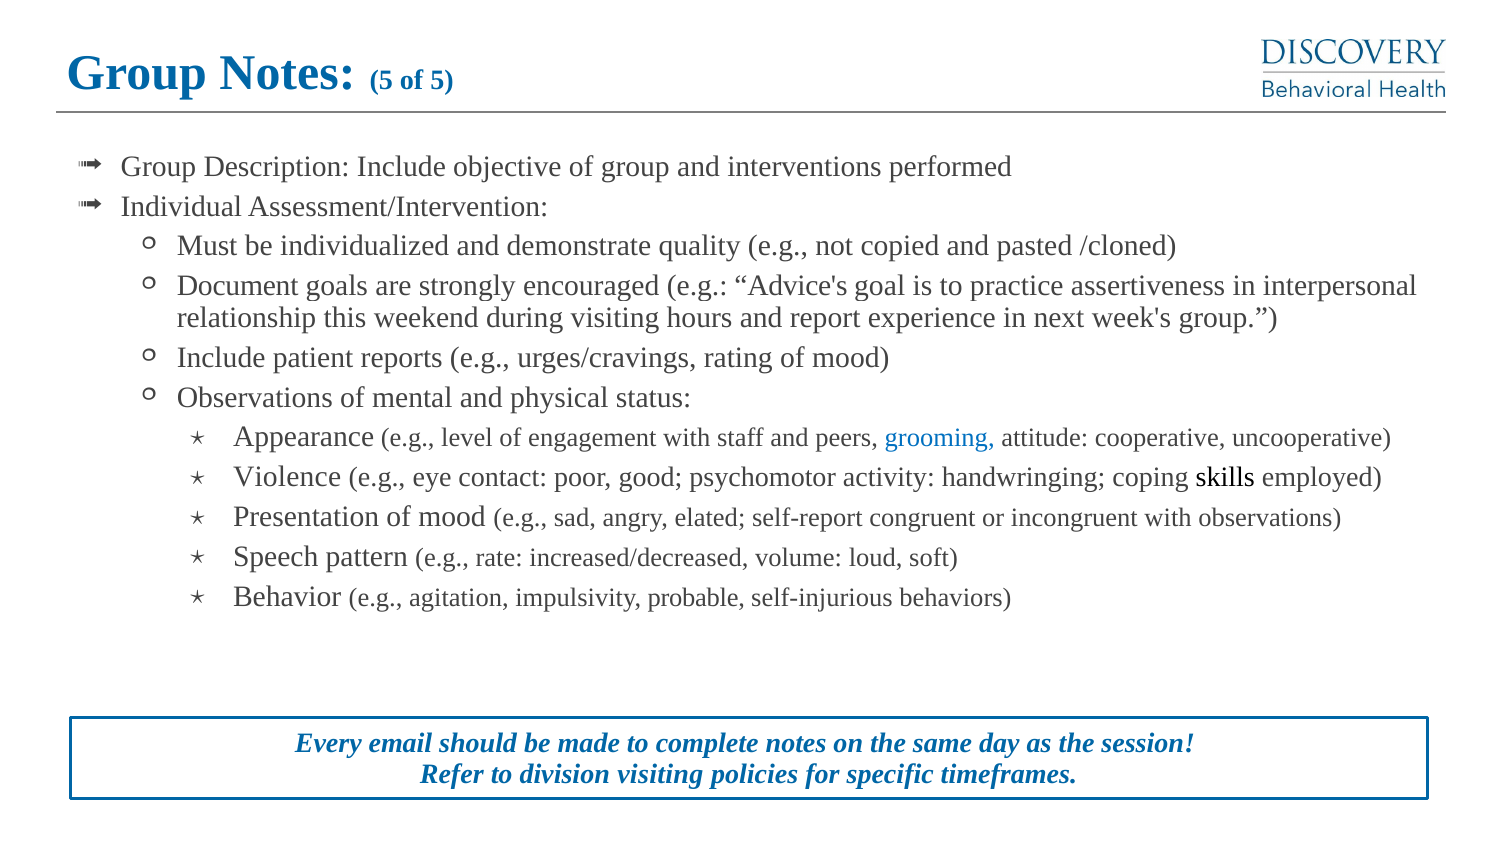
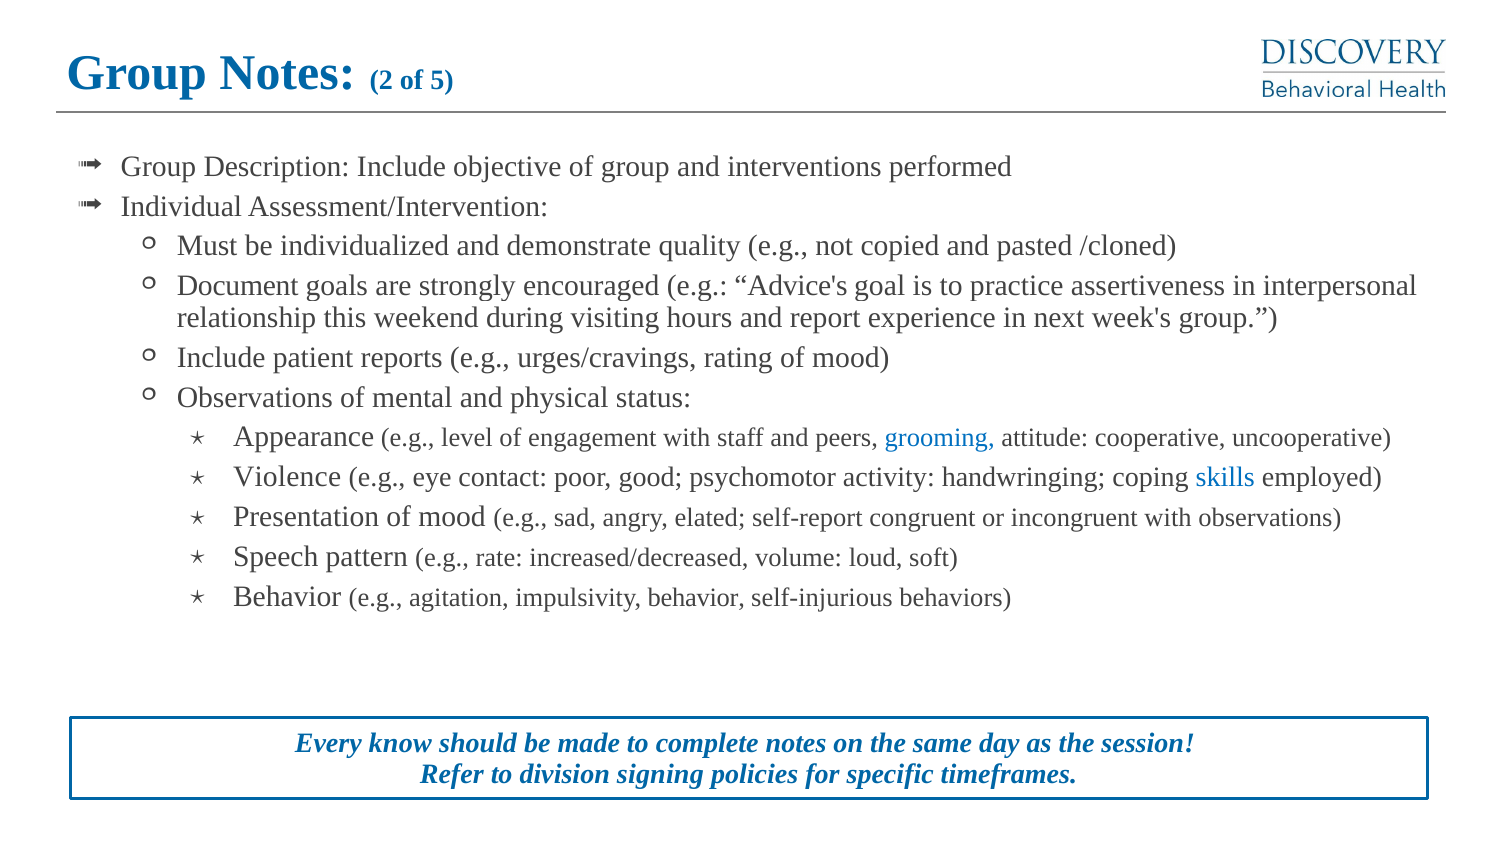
Notes 5: 5 -> 2
skills colour: black -> blue
impulsivity probable: probable -> behavior
email: email -> know
division visiting: visiting -> signing
